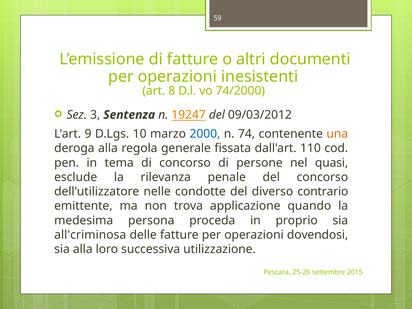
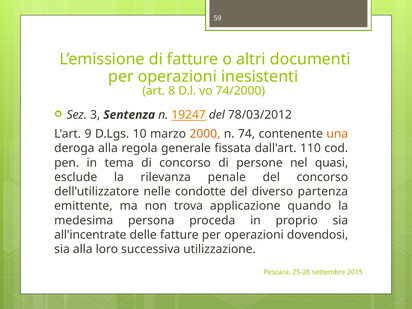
09/03/2012: 09/03/2012 -> 78/03/2012
2000 colour: blue -> orange
contrario: contrario -> partenza
all'criminosa: all'criminosa -> all'incentrate
